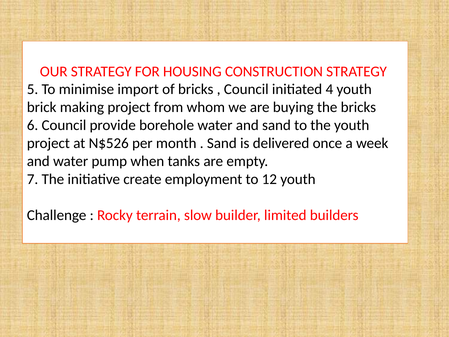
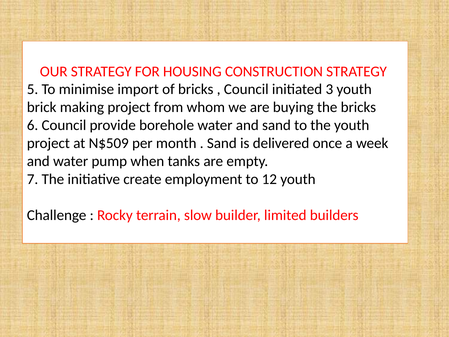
4: 4 -> 3
N$526: N$526 -> N$509
